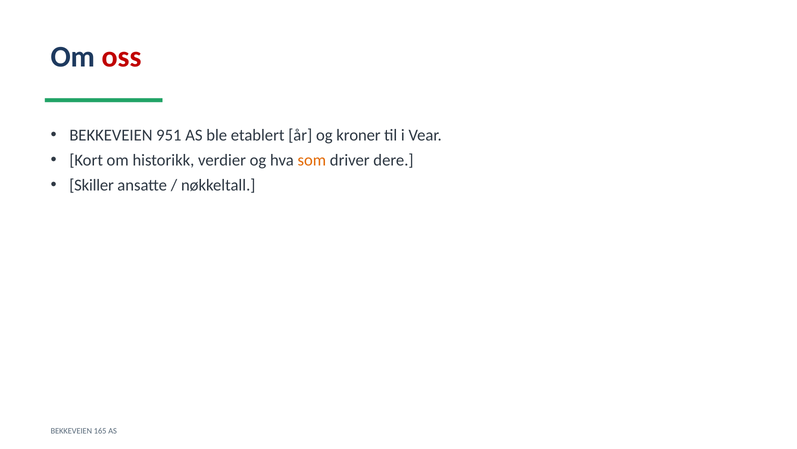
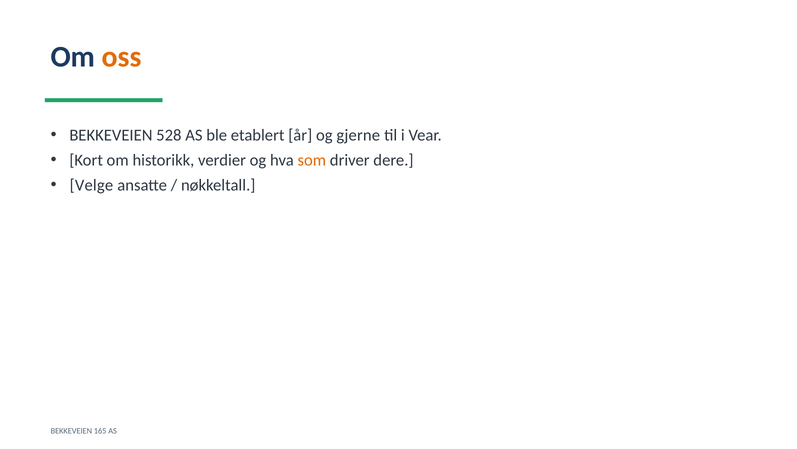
oss colour: red -> orange
951: 951 -> 528
kroner: kroner -> gjerne
Skiller: Skiller -> Velge
